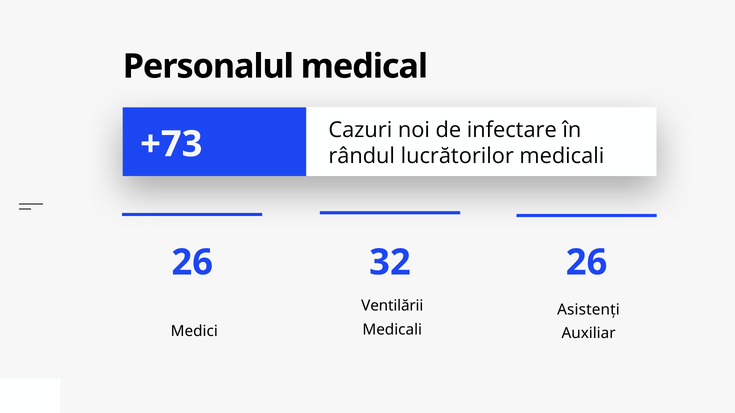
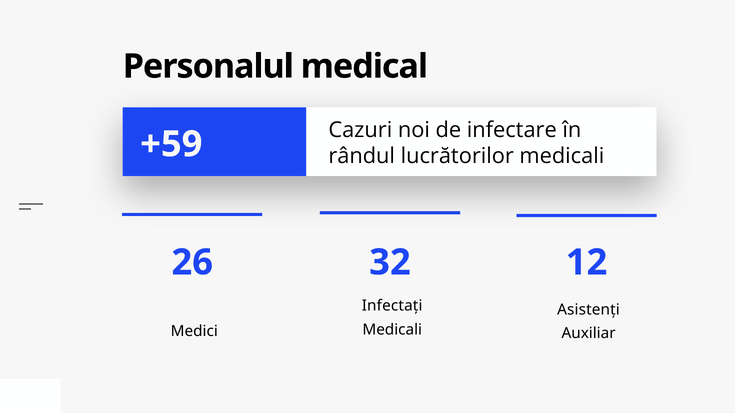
+73: +73 -> +59
32 26: 26 -> 12
Ventilării: Ventilării -> Infectați
